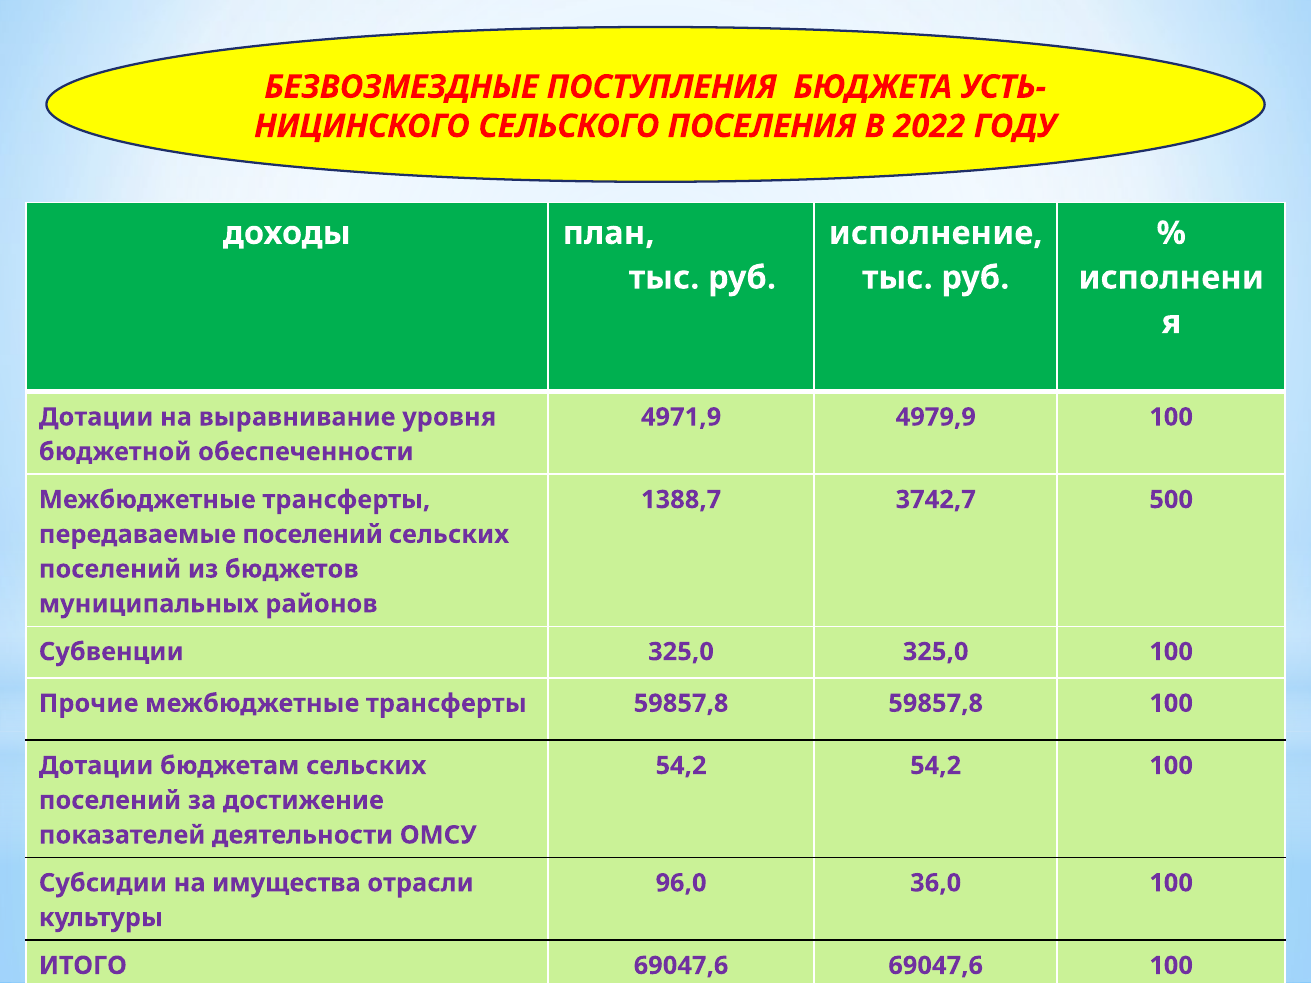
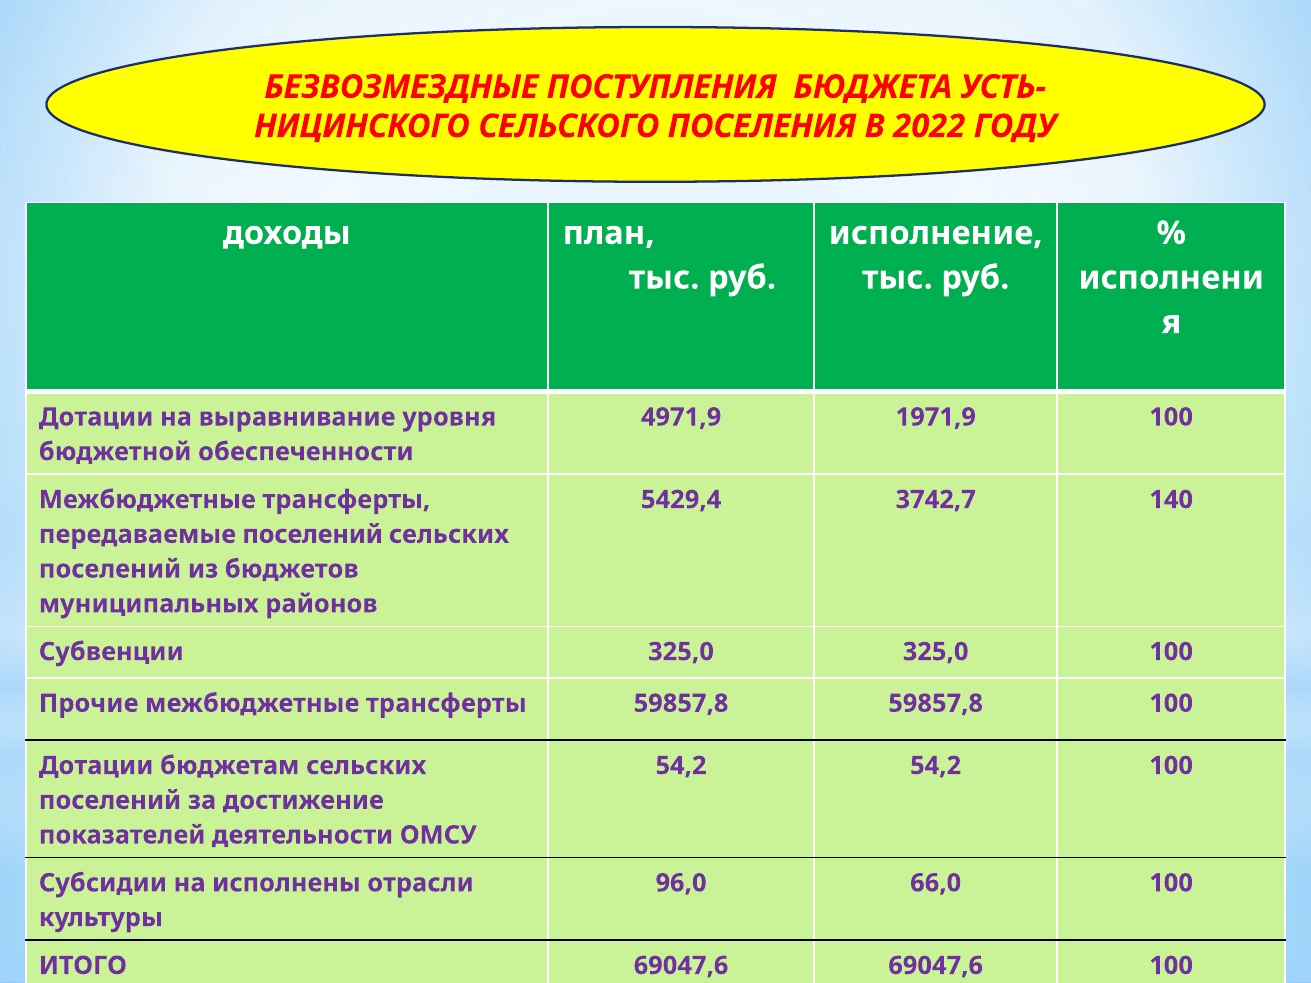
4979,9: 4979,9 -> 1971,9
1388,7: 1388,7 -> 5429,4
500: 500 -> 140
имущества: имущества -> исполнены
36,0: 36,0 -> 66,0
